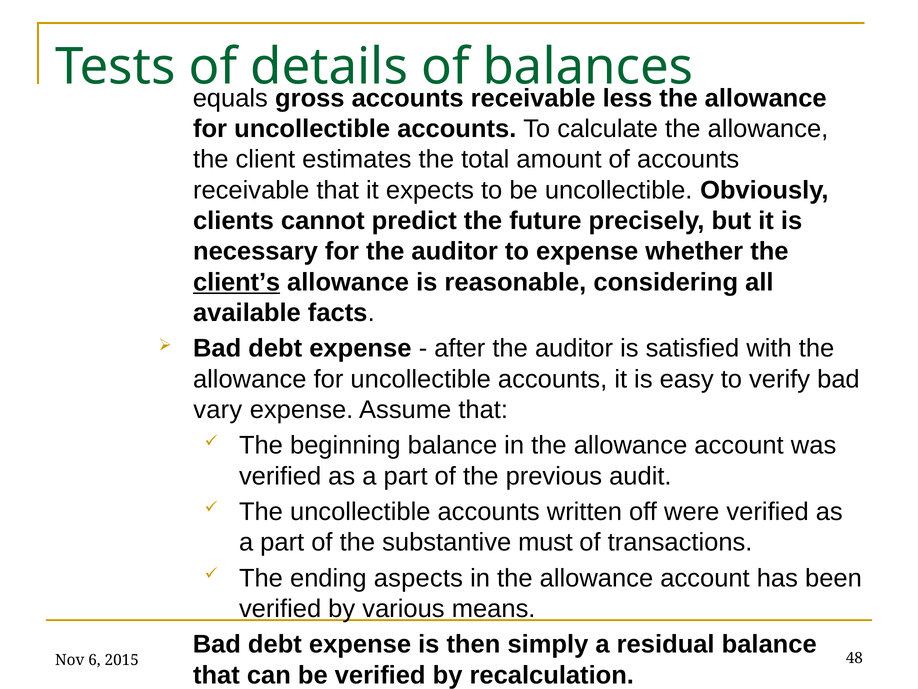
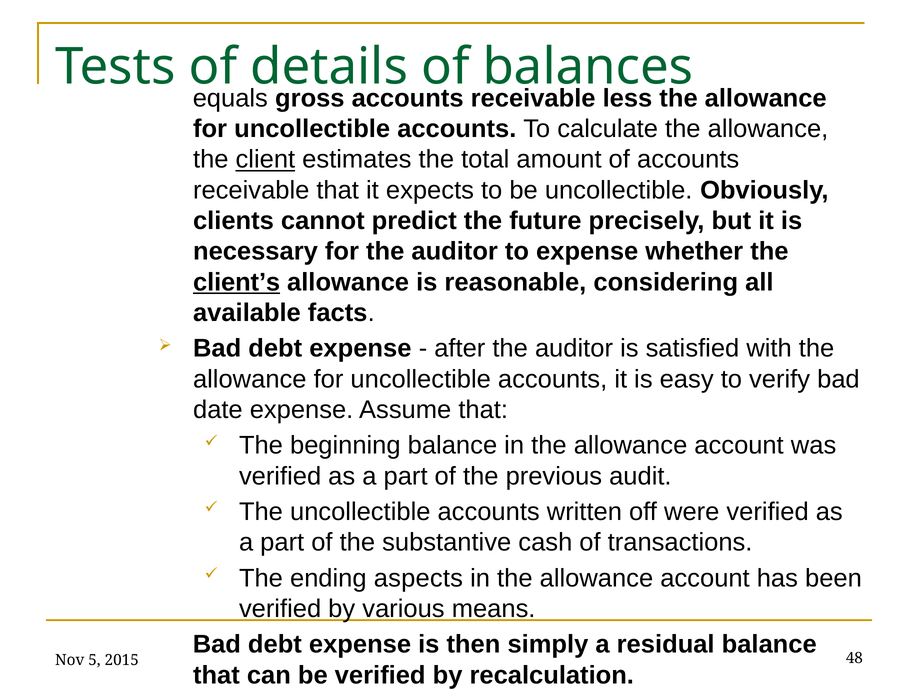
client underline: none -> present
vary: vary -> date
must: must -> cash
6: 6 -> 5
